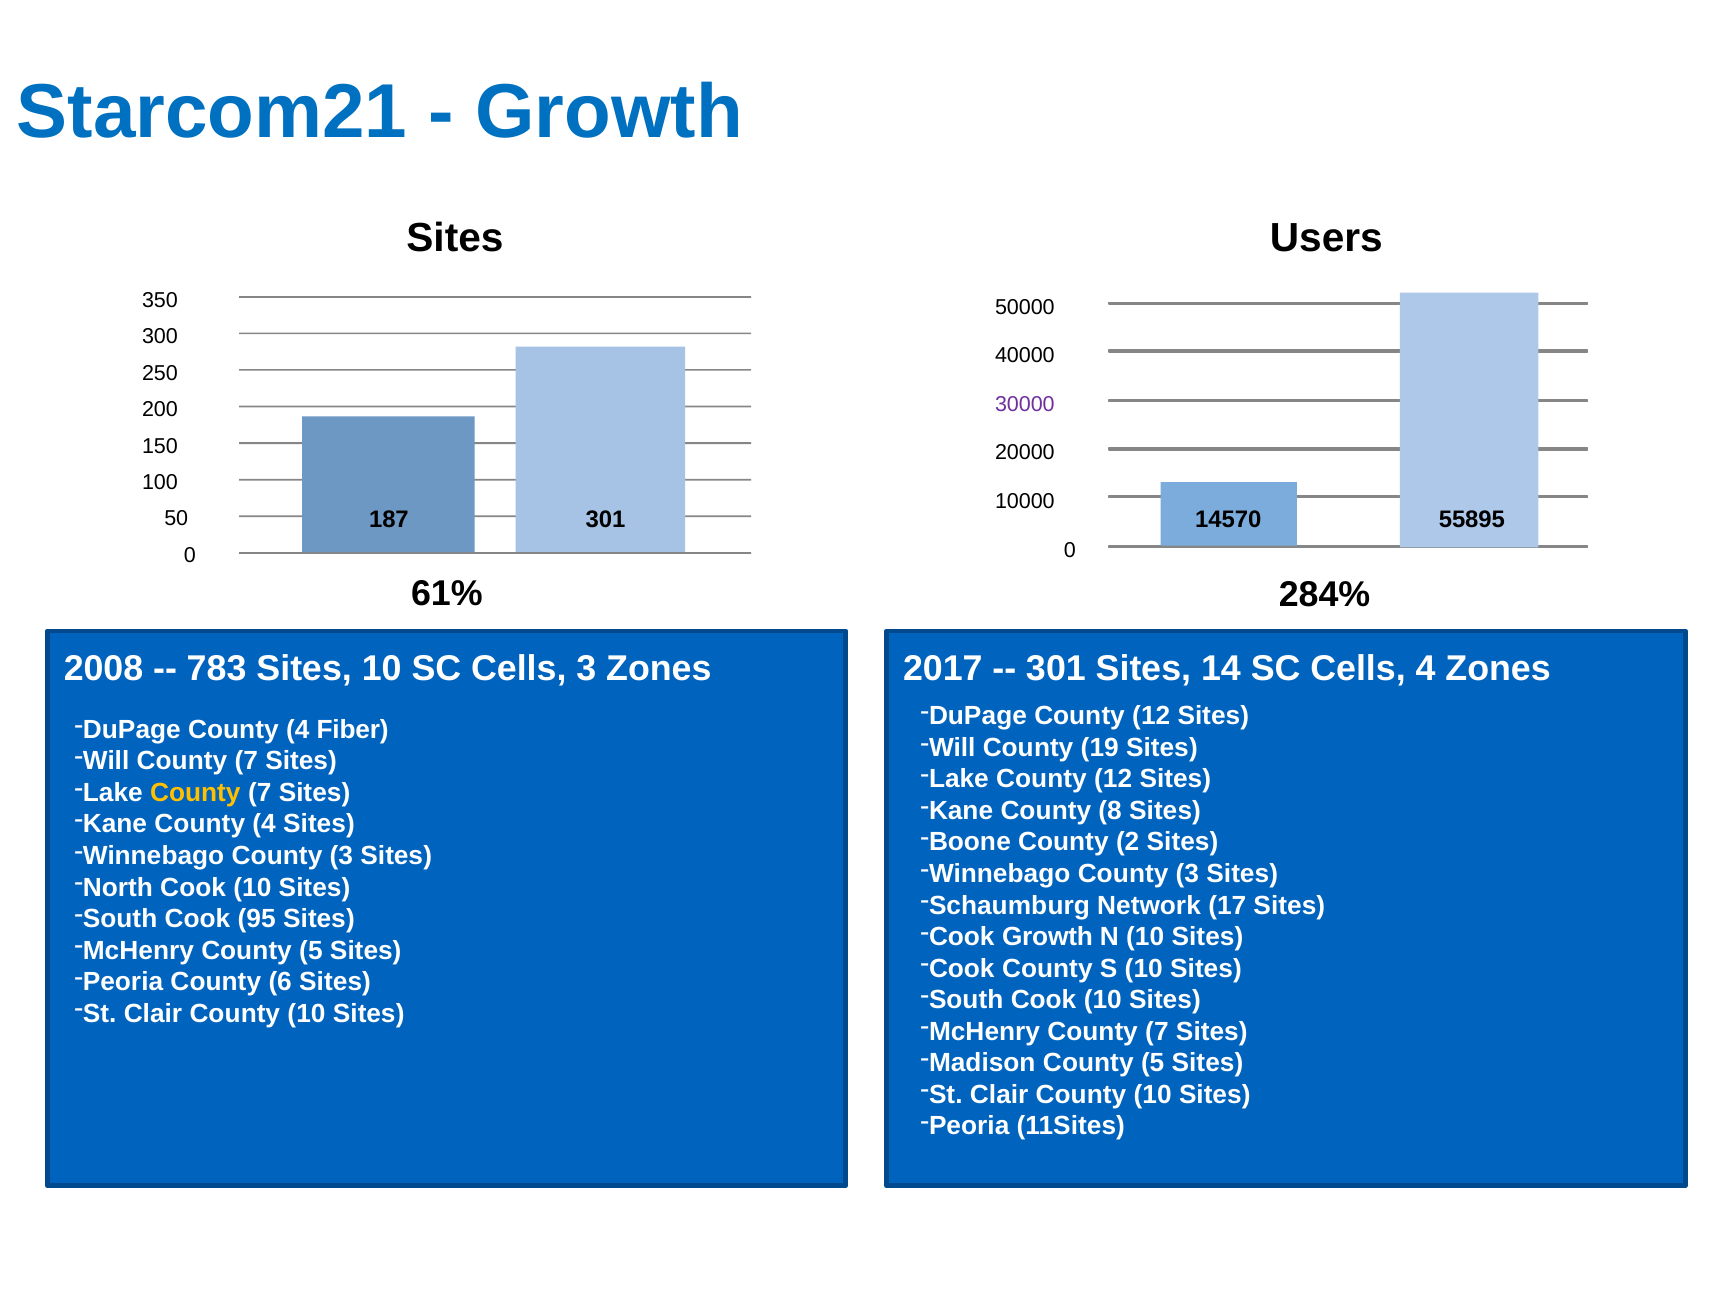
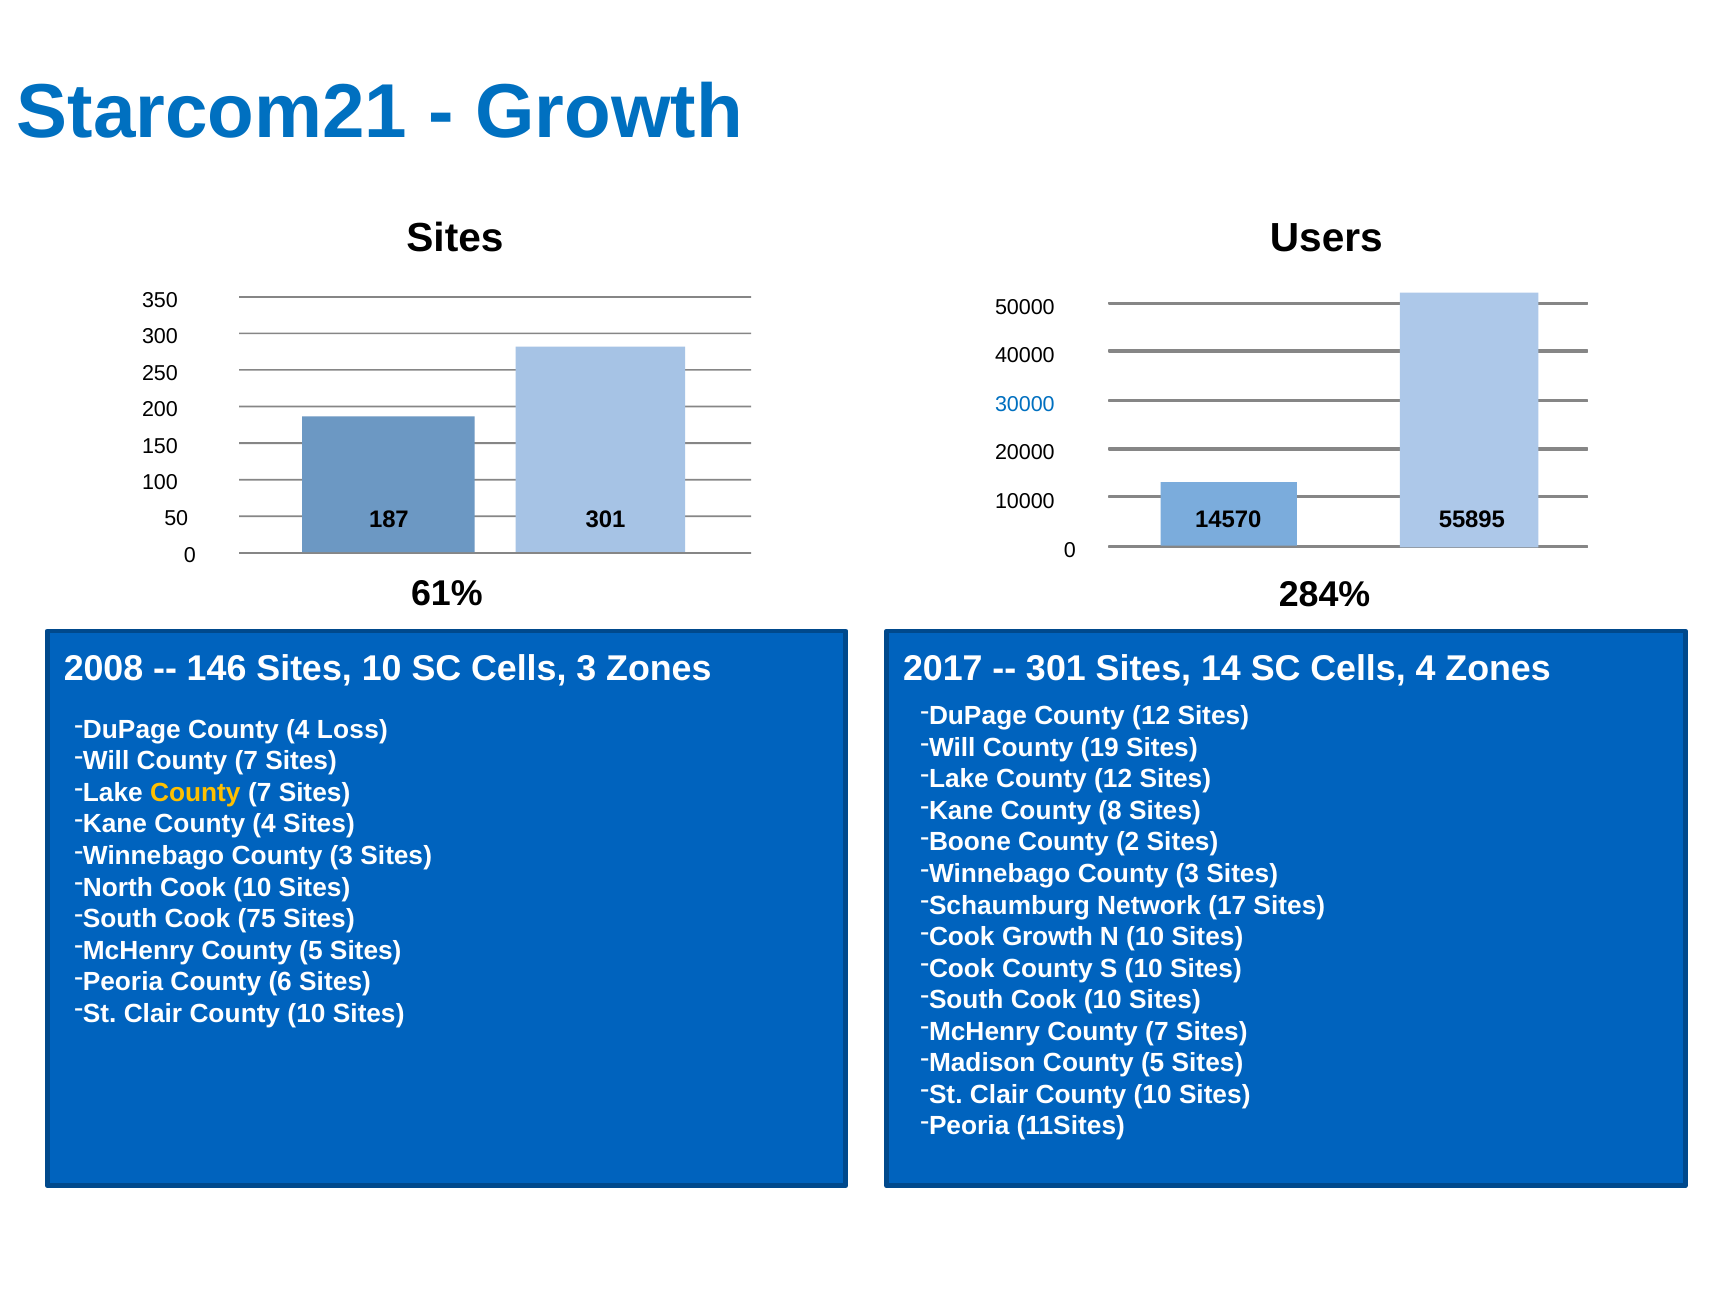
30000 colour: purple -> blue
783: 783 -> 146
Fiber: Fiber -> Loss
95: 95 -> 75
